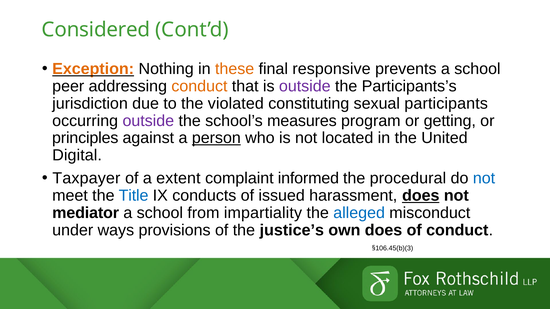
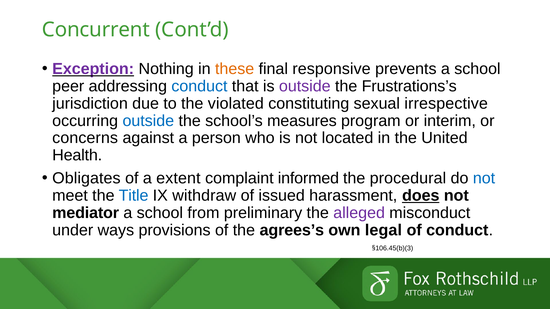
Considered: Considered -> Concurrent
Exception colour: orange -> purple
conduct at (199, 86) colour: orange -> blue
Participants’s: Participants’s -> Frustrations’s
participants: participants -> irrespective
outside at (148, 121) colour: purple -> blue
getting: getting -> interim
principles: principles -> concerns
person underline: present -> none
Digital: Digital -> Health
Taxpayer: Taxpayer -> Obligates
conducts: conducts -> withdraw
impartiality: impartiality -> preliminary
alleged colour: blue -> purple
justice’s: justice’s -> agrees’s
own does: does -> legal
